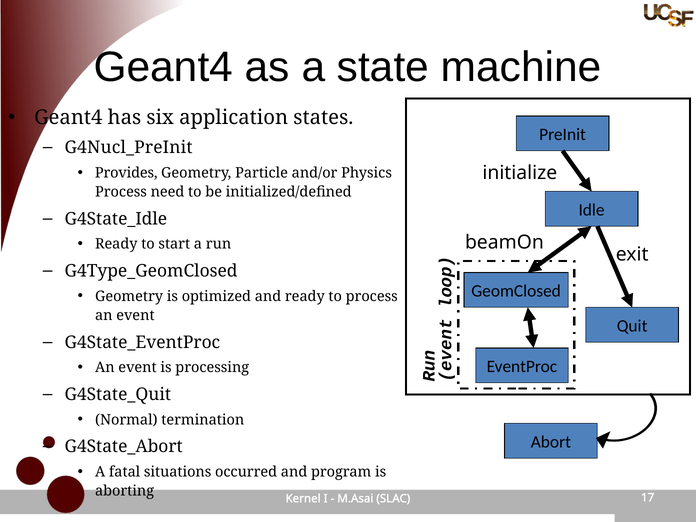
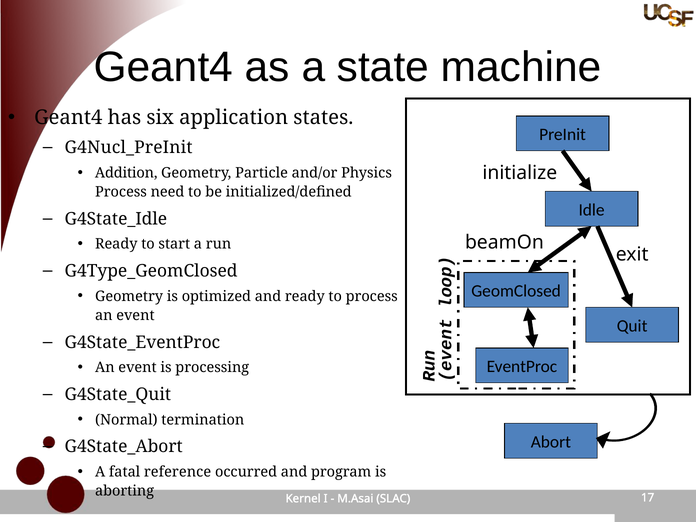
Provides: Provides -> Addition
situations: situations -> reference
